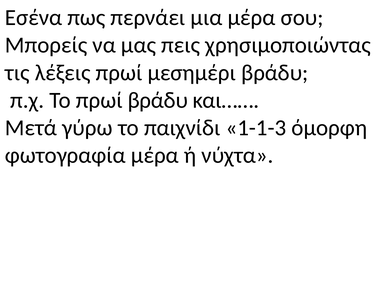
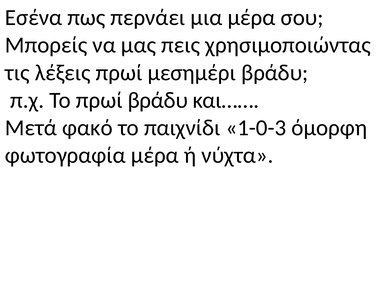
γύρω: γύρω -> φακό
1-1-3: 1-1-3 -> 1-0-3
